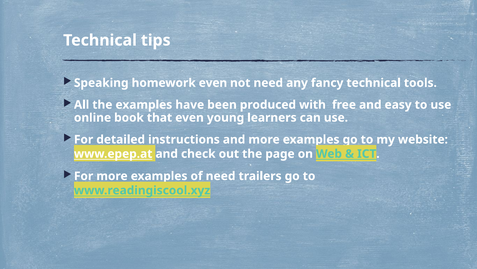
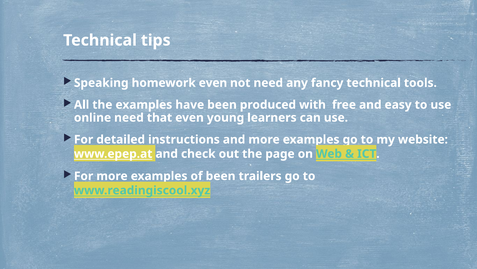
online book: book -> need
need at (221, 176): need -> been
